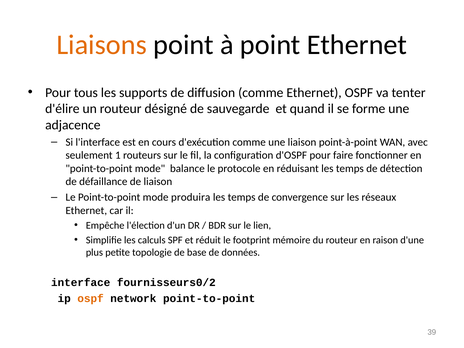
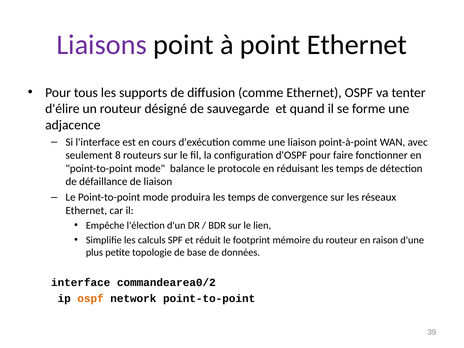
Liaisons colour: orange -> purple
1: 1 -> 8
fournisseurs0/2: fournisseurs0/2 -> commandearea0/2
